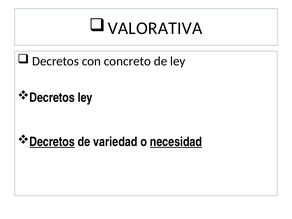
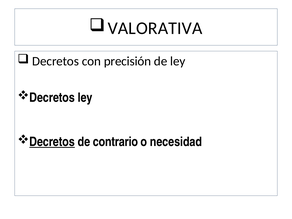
concreto: concreto -> precisión
variedad: variedad -> contrario
necesidad underline: present -> none
